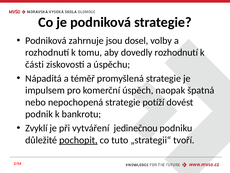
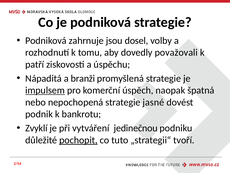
dovedly rozhodnutí: rozhodnutí -> považovali
části: části -> patří
téměř: téměř -> branži
impulsem underline: none -> present
potíží: potíží -> jasné
